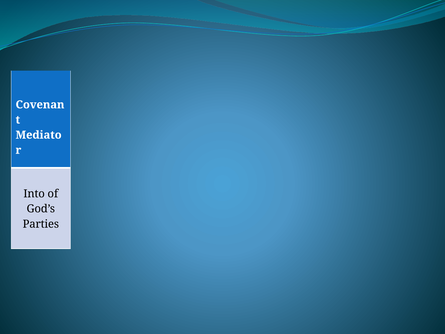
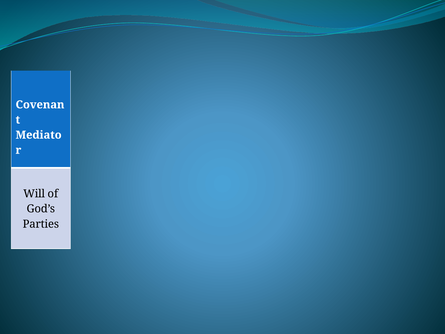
Into: Into -> Will
